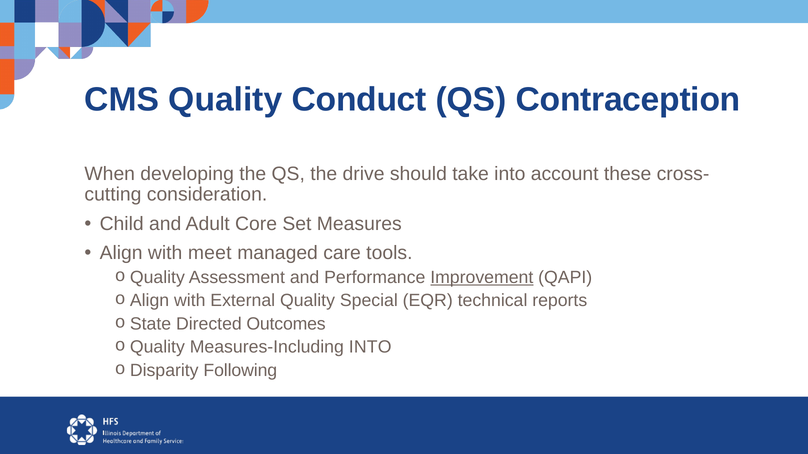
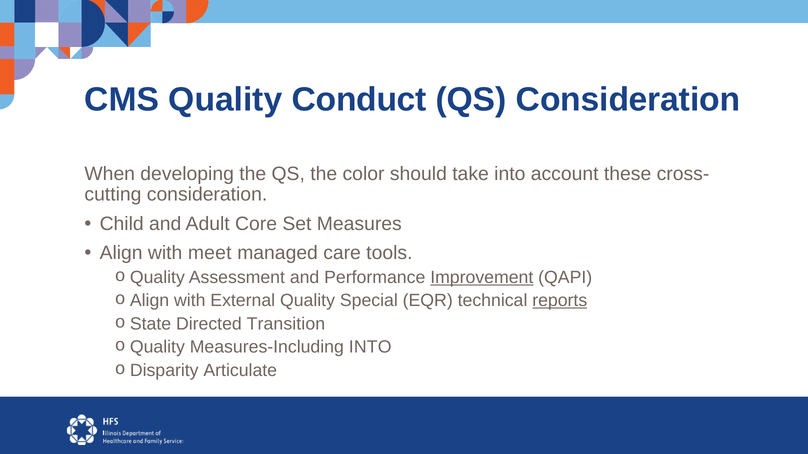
QS Contraception: Contraception -> Consideration
drive: drive -> color
reports underline: none -> present
Outcomes: Outcomes -> Transition
Following: Following -> Articulate
